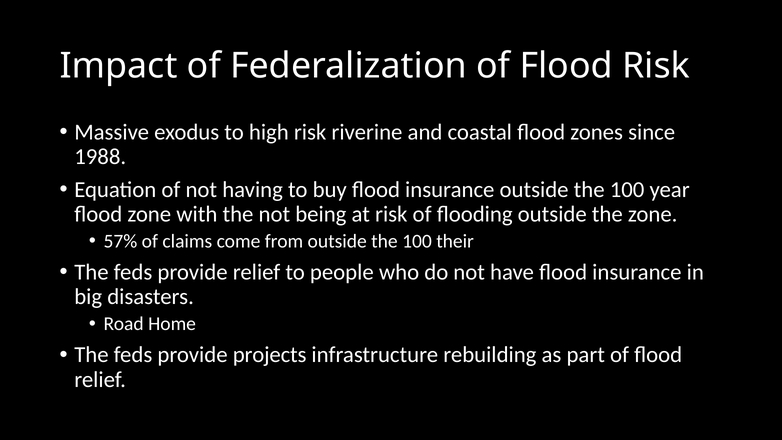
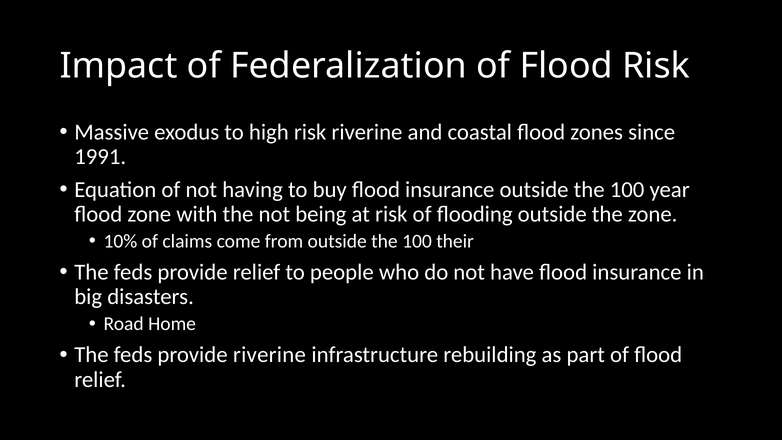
1988: 1988 -> 1991
57%: 57% -> 10%
provide projects: projects -> riverine
